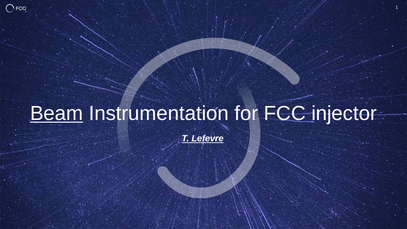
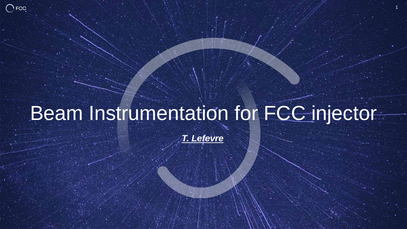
Beam underline: present -> none
